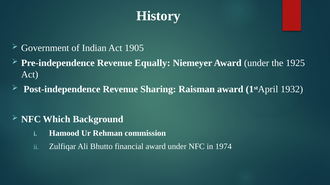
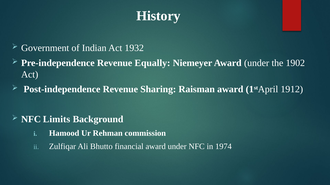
1905: 1905 -> 1932
1925: 1925 -> 1902
1932: 1932 -> 1912
Which: Which -> Limits
